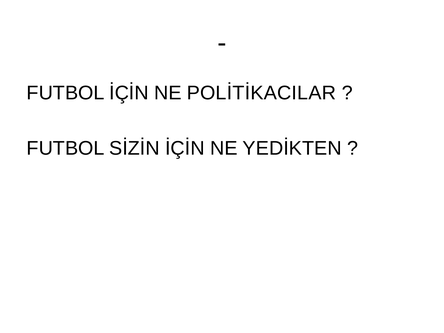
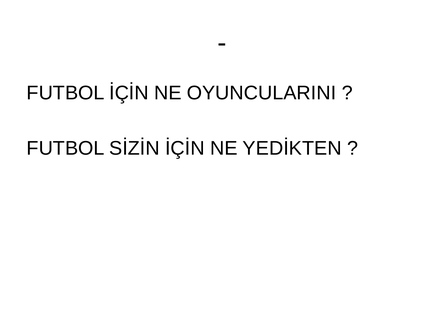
POLİTİKACILAR: POLİTİKACILAR -> OYUNCULARINI
